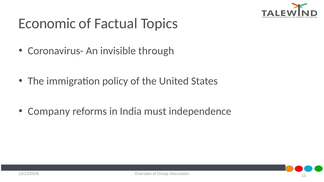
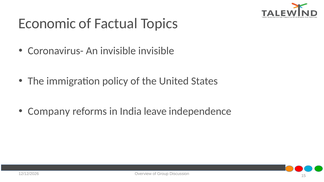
invisible through: through -> invisible
must: must -> leave
